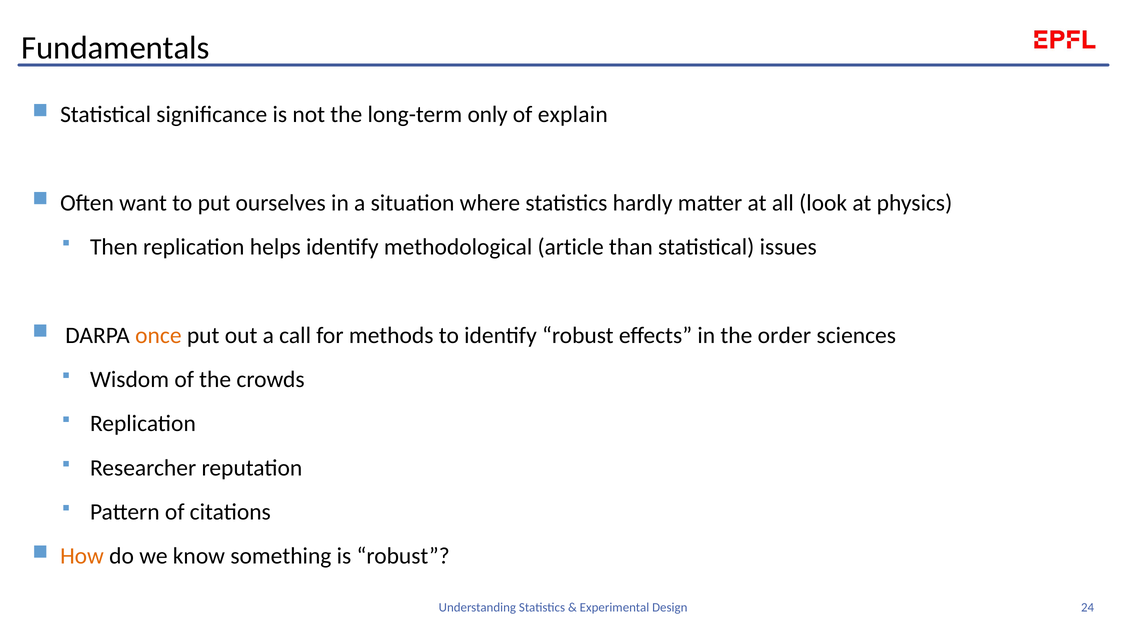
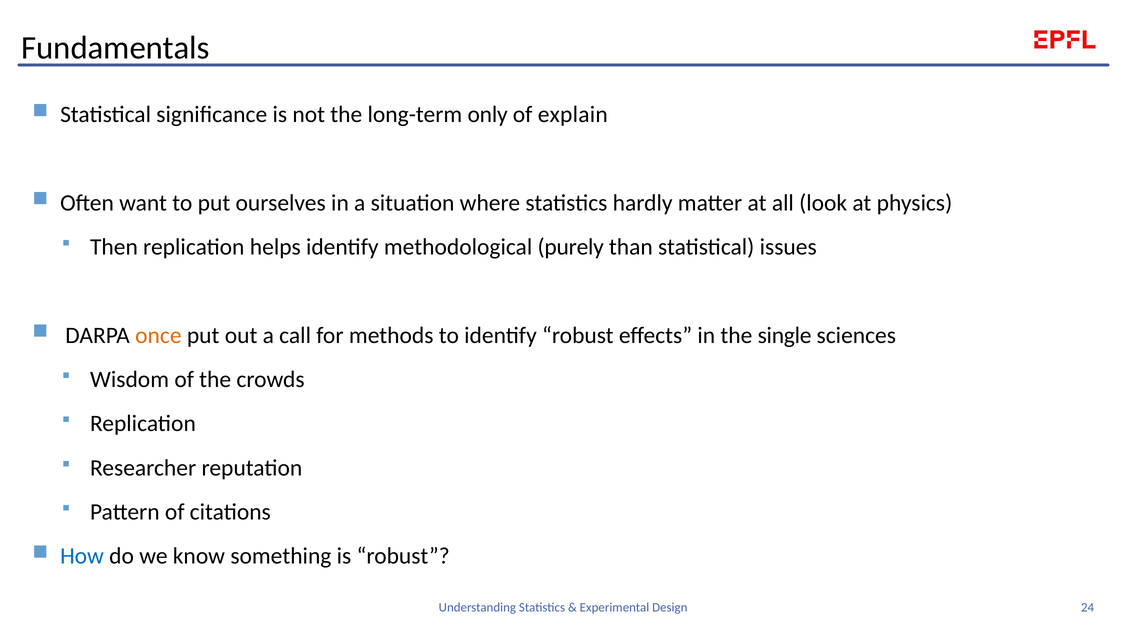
article: article -> purely
order: order -> single
How colour: orange -> blue
